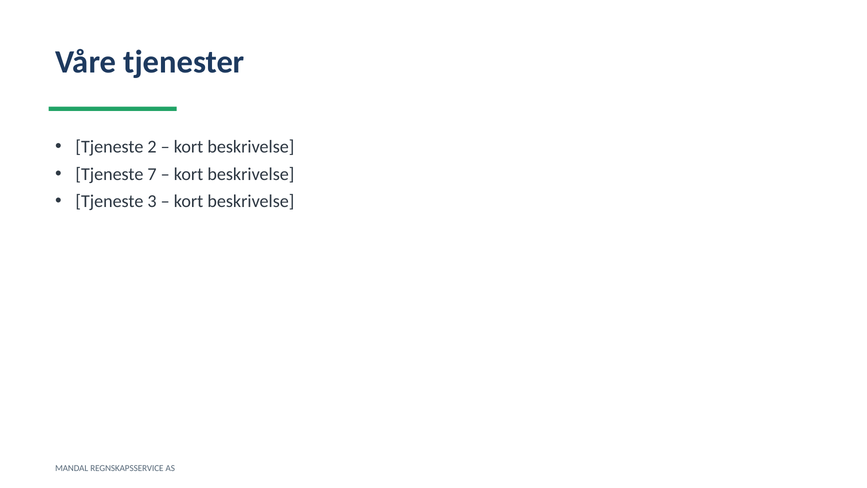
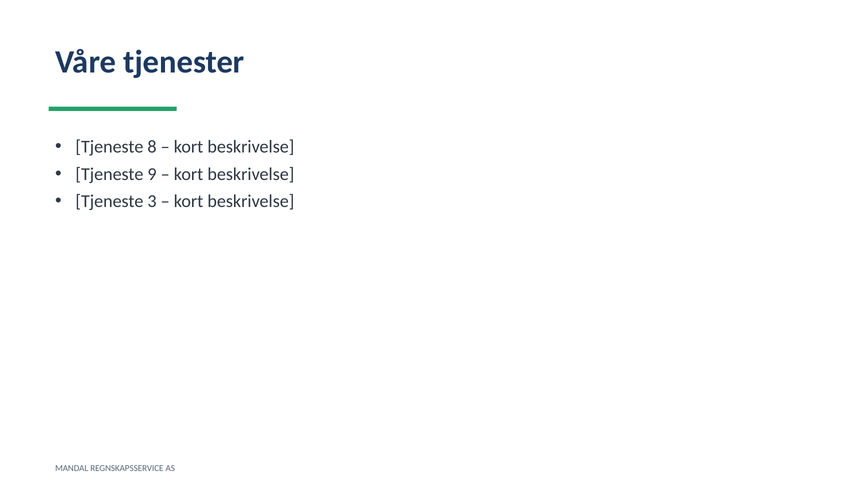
2: 2 -> 8
7: 7 -> 9
